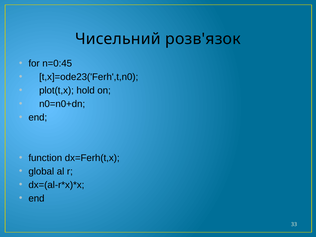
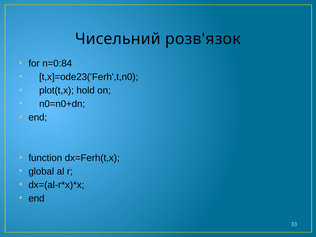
n=0:45: n=0:45 -> n=0:84
